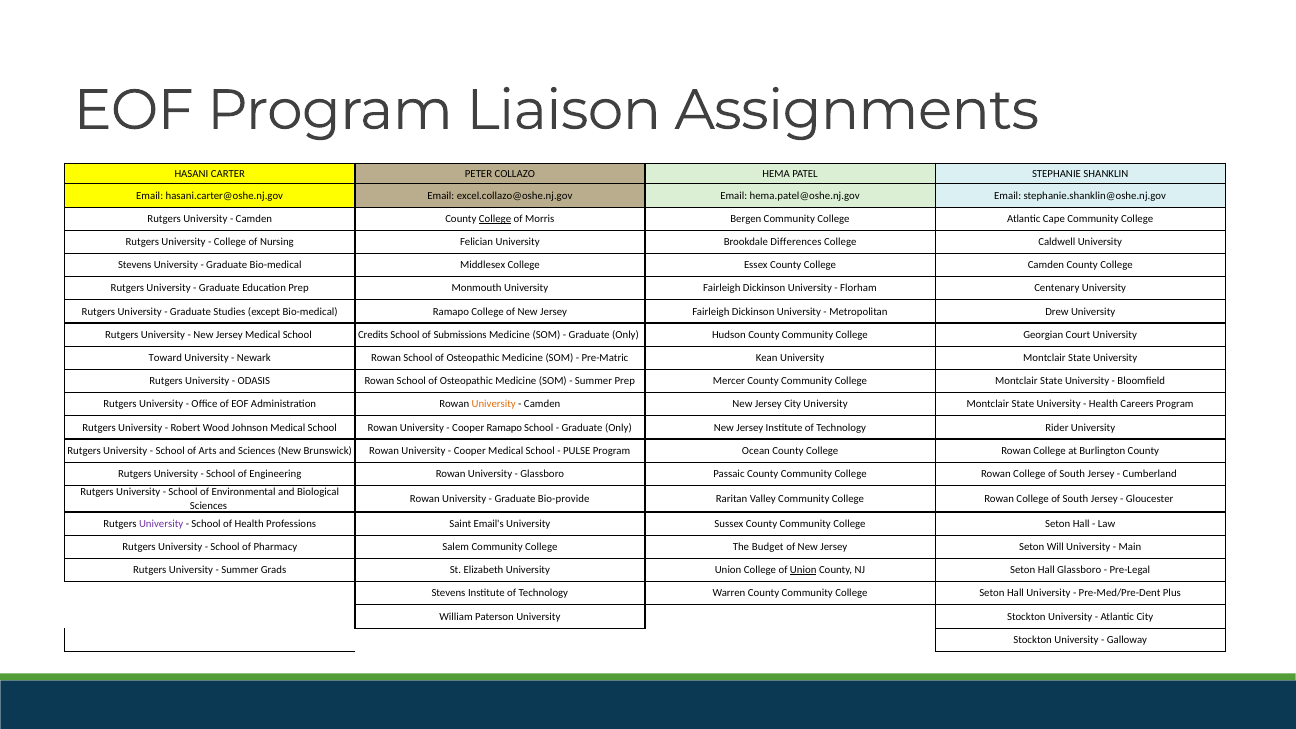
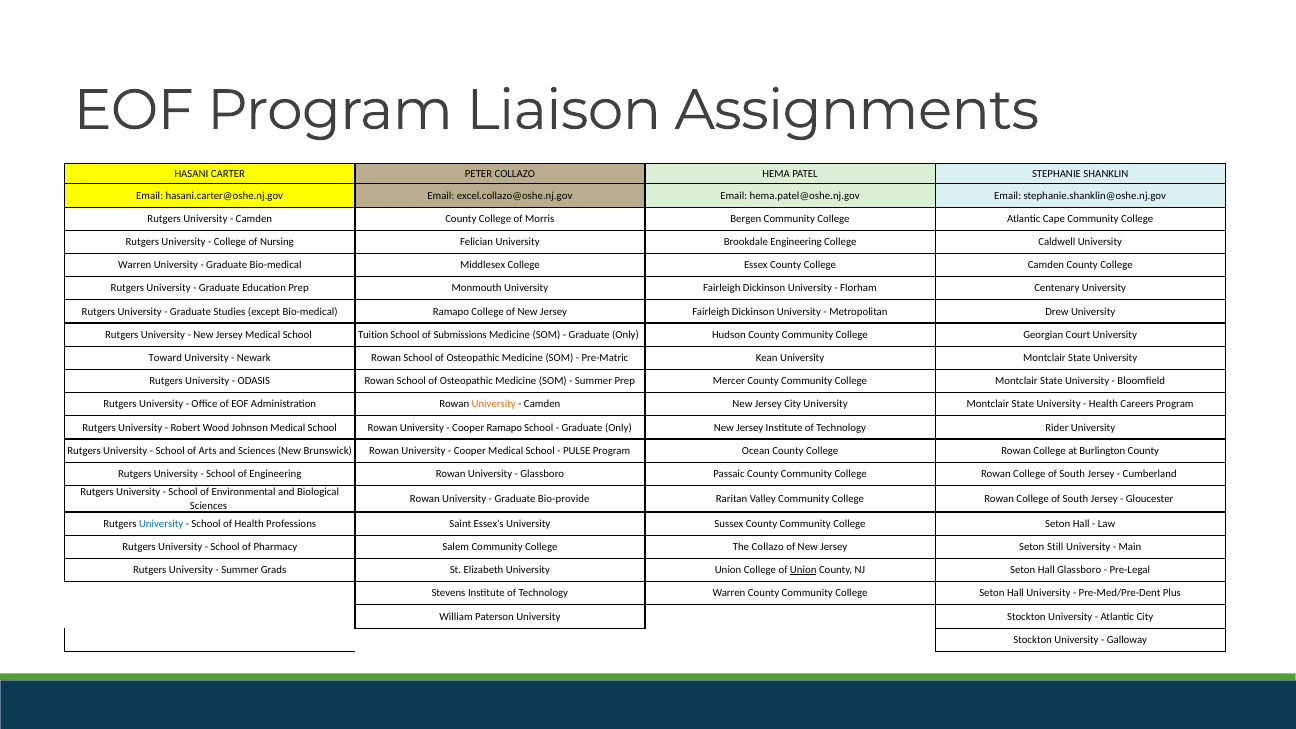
College at (495, 219) underline: present -> none
Brookdale Differences: Differences -> Engineering
Stevens at (135, 265): Stevens -> Warren
Credits: Credits -> Tuition
University at (161, 524) colour: purple -> blue
Email's: Email's -> Essex's
The Budget: Budget -> Collazo
Will: Will -> Still
